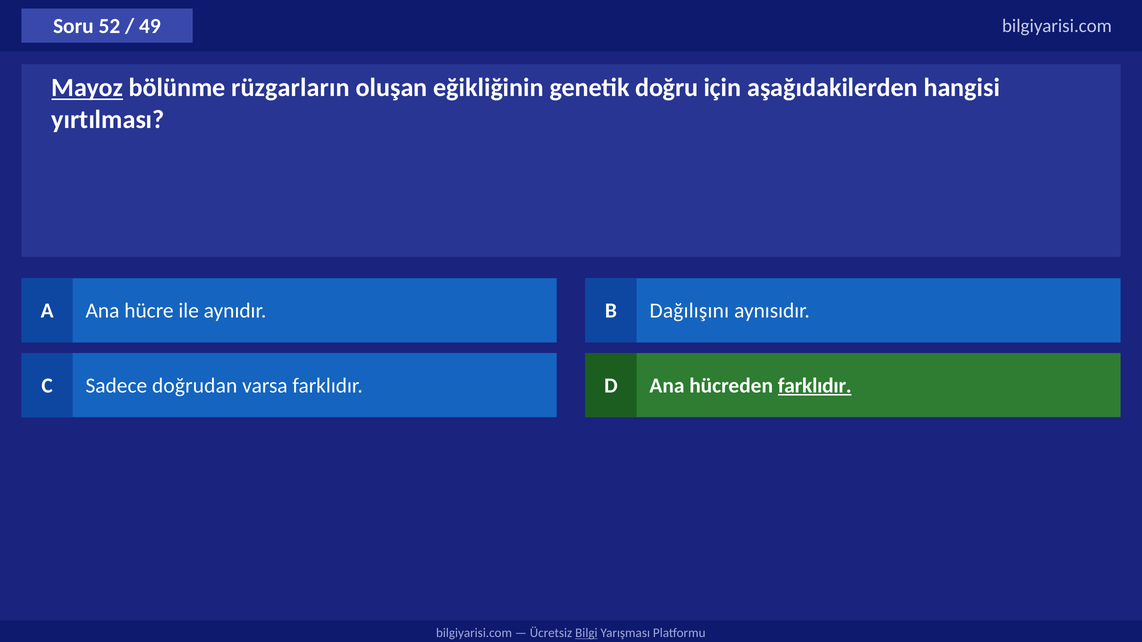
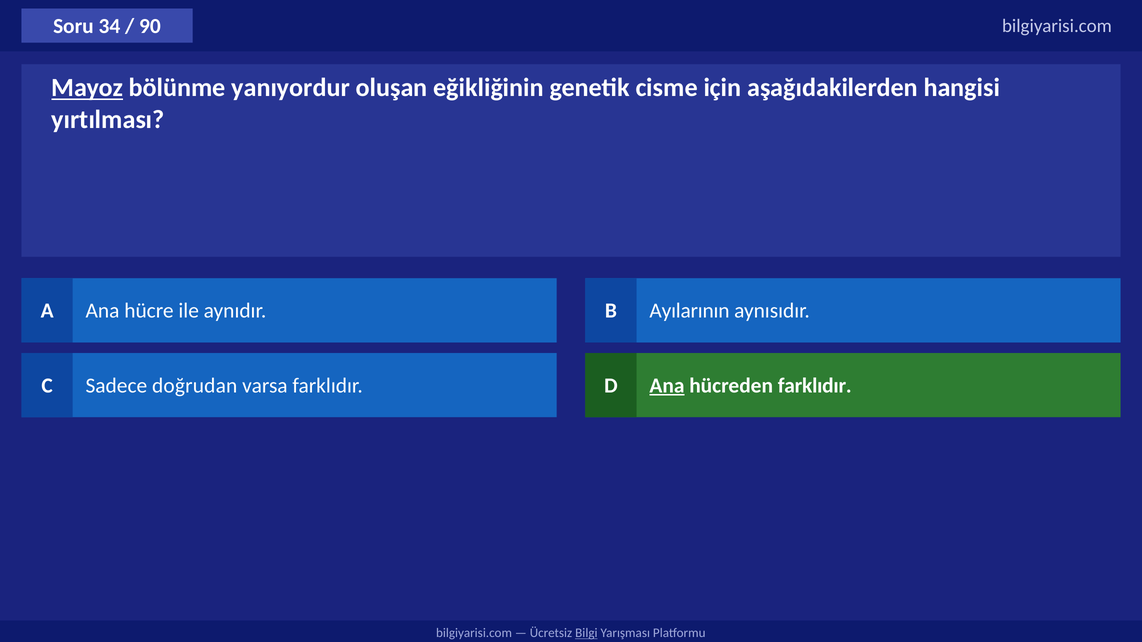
52: 52 -> 34
49: 49 -> 90
rüzgarların: rüzgarların -> yanıyordur
doğru: doğru -> cisme
Dağılışını: Dağılışını -> Ayılarının
Ana at (667, 386) underline: none -> present
farklıdır at (815, 386) underline: present -> none
